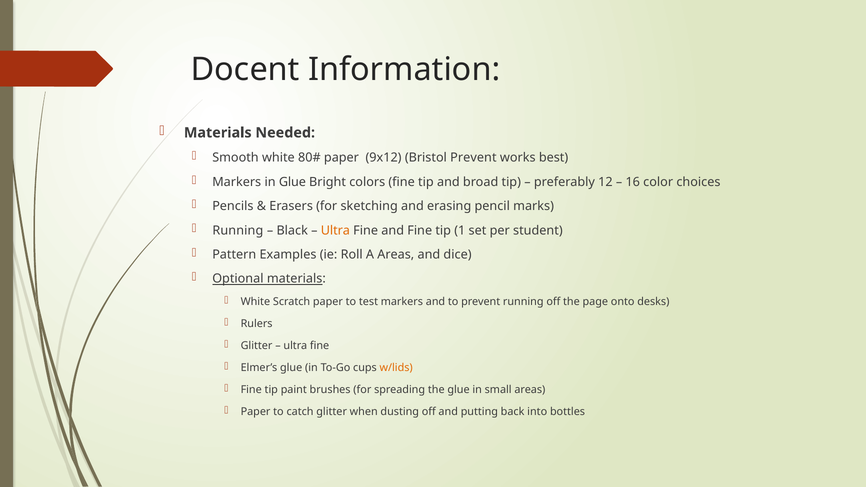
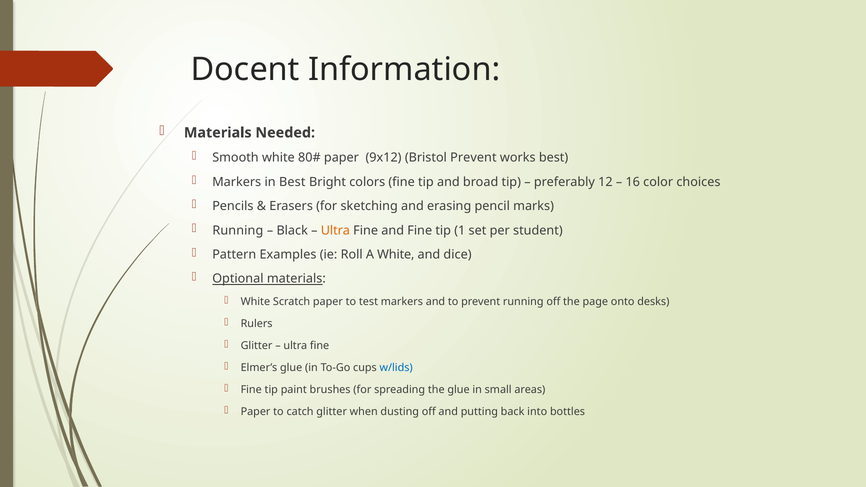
in Glue: Glue -> Best
A Areas: Areas -> White
w/lids colour: orange -> blue
